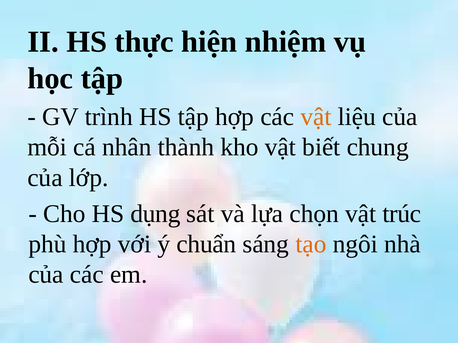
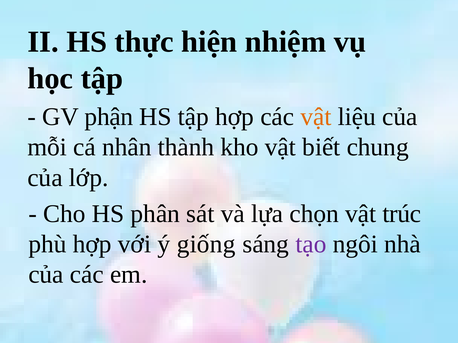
trình: trình -> phận
dụng: dụng -> phân
chuẩn: chuẩn -> giống
tạo colour: orange -> purple
